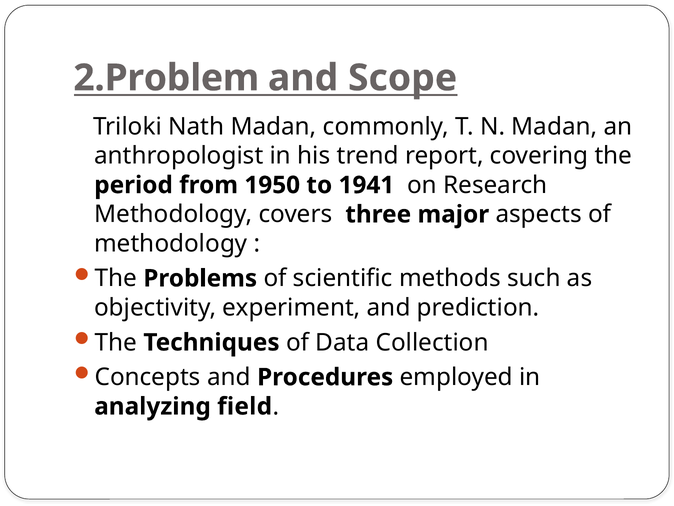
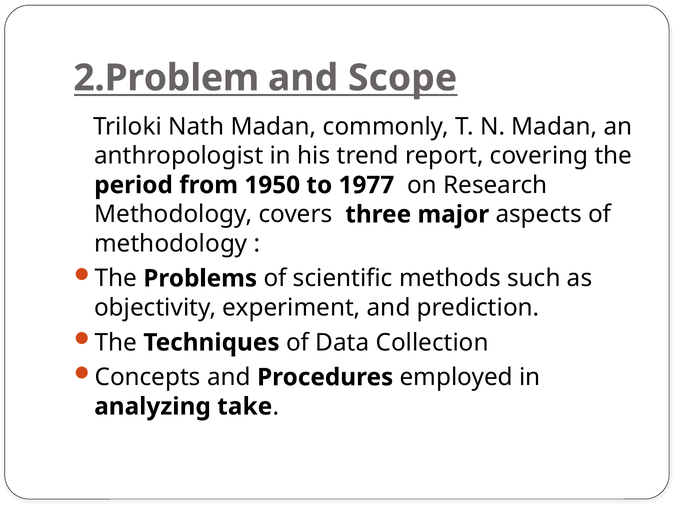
1941: 1941 -> 1977
field: field -> take
